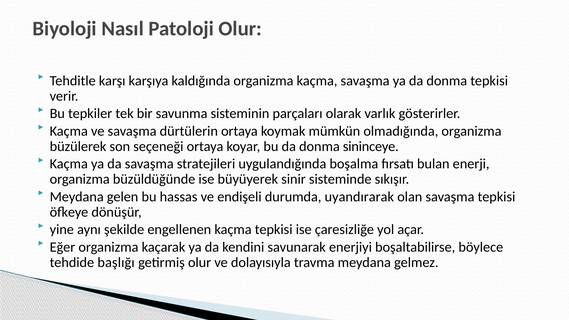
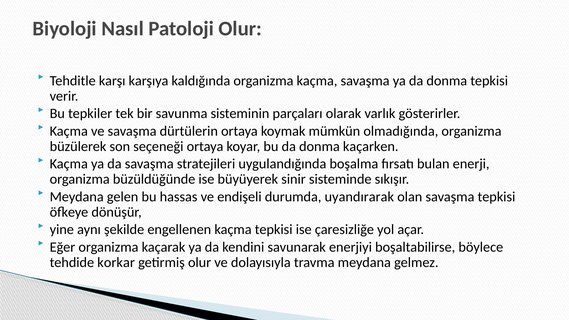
sininceye: sininceye -> kaçarken
başlığı: başlığı -> korkar
